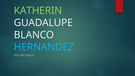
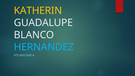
KATHERIN colour: light green -> yellow
